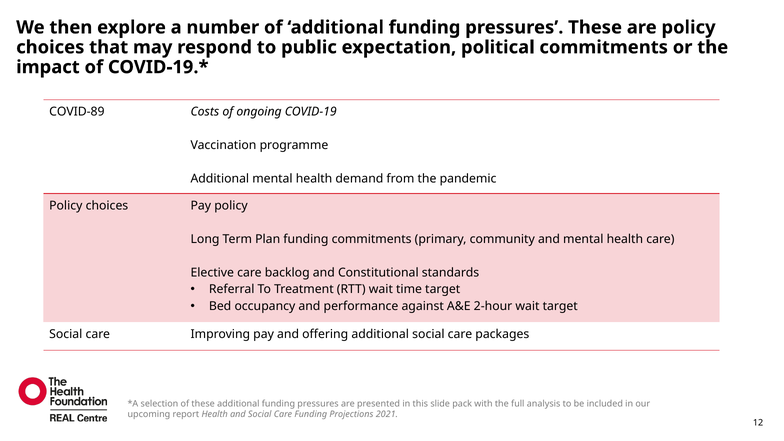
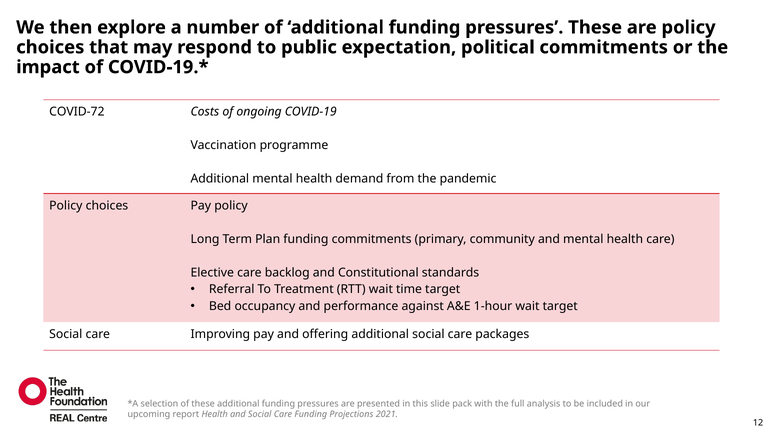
COVID-89: COVID-89 -> COVID-72
2-hour: 2-hour -> 1-hour
